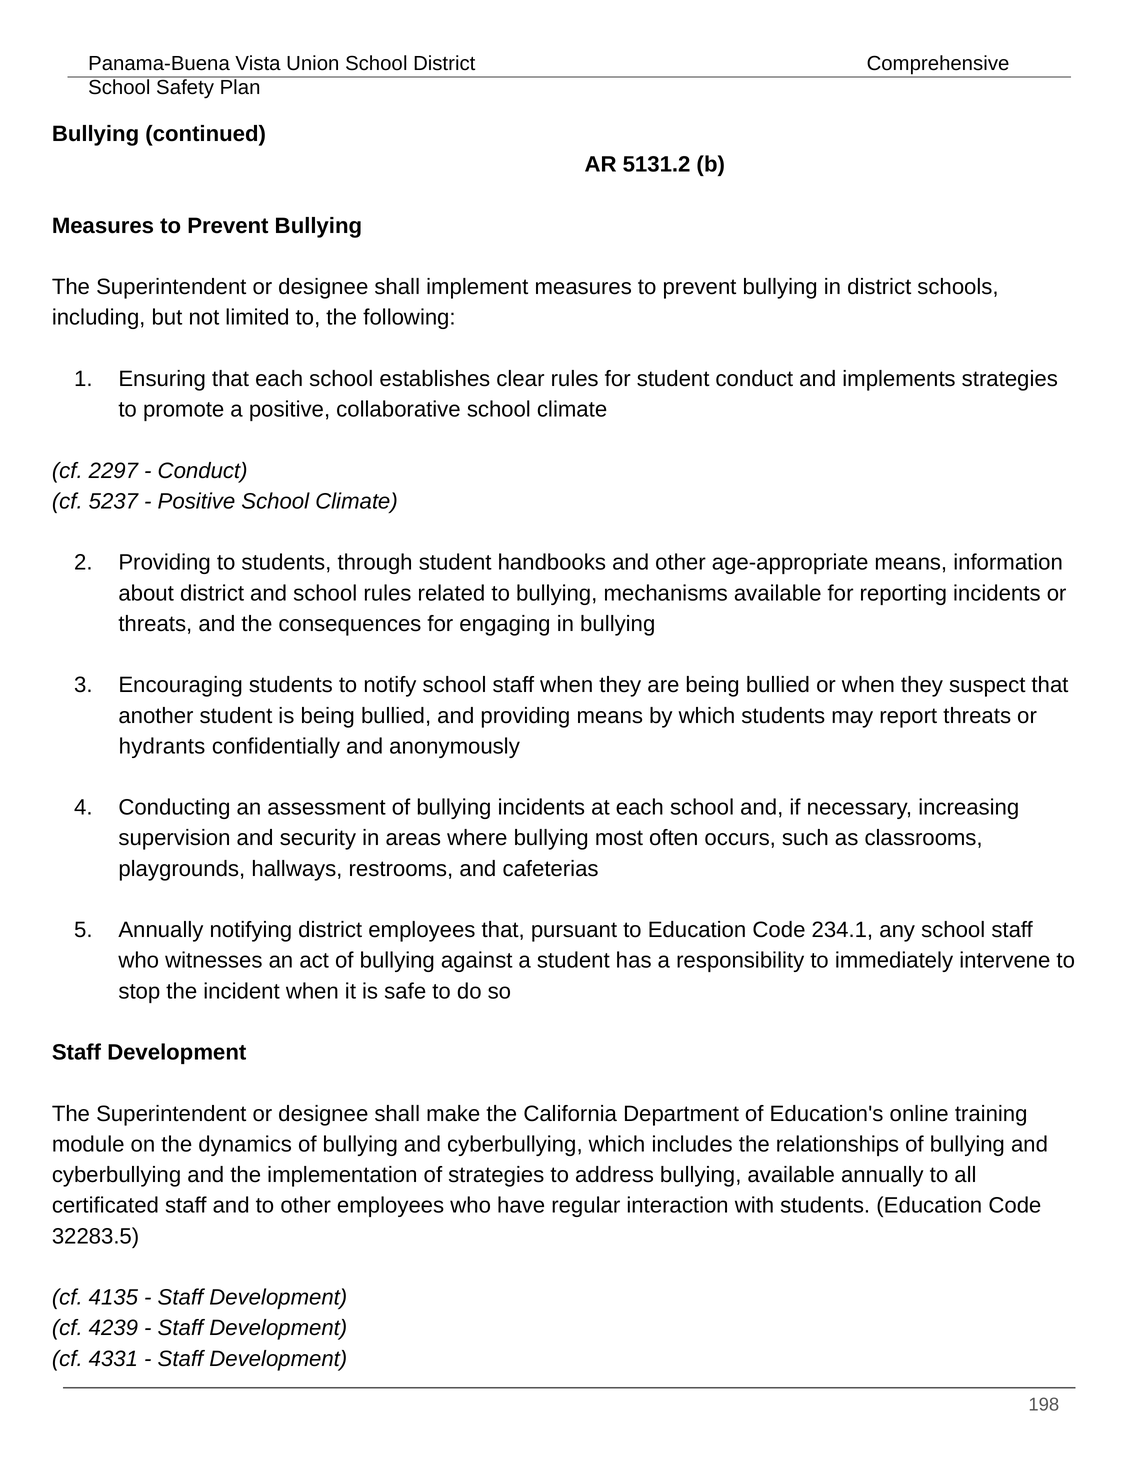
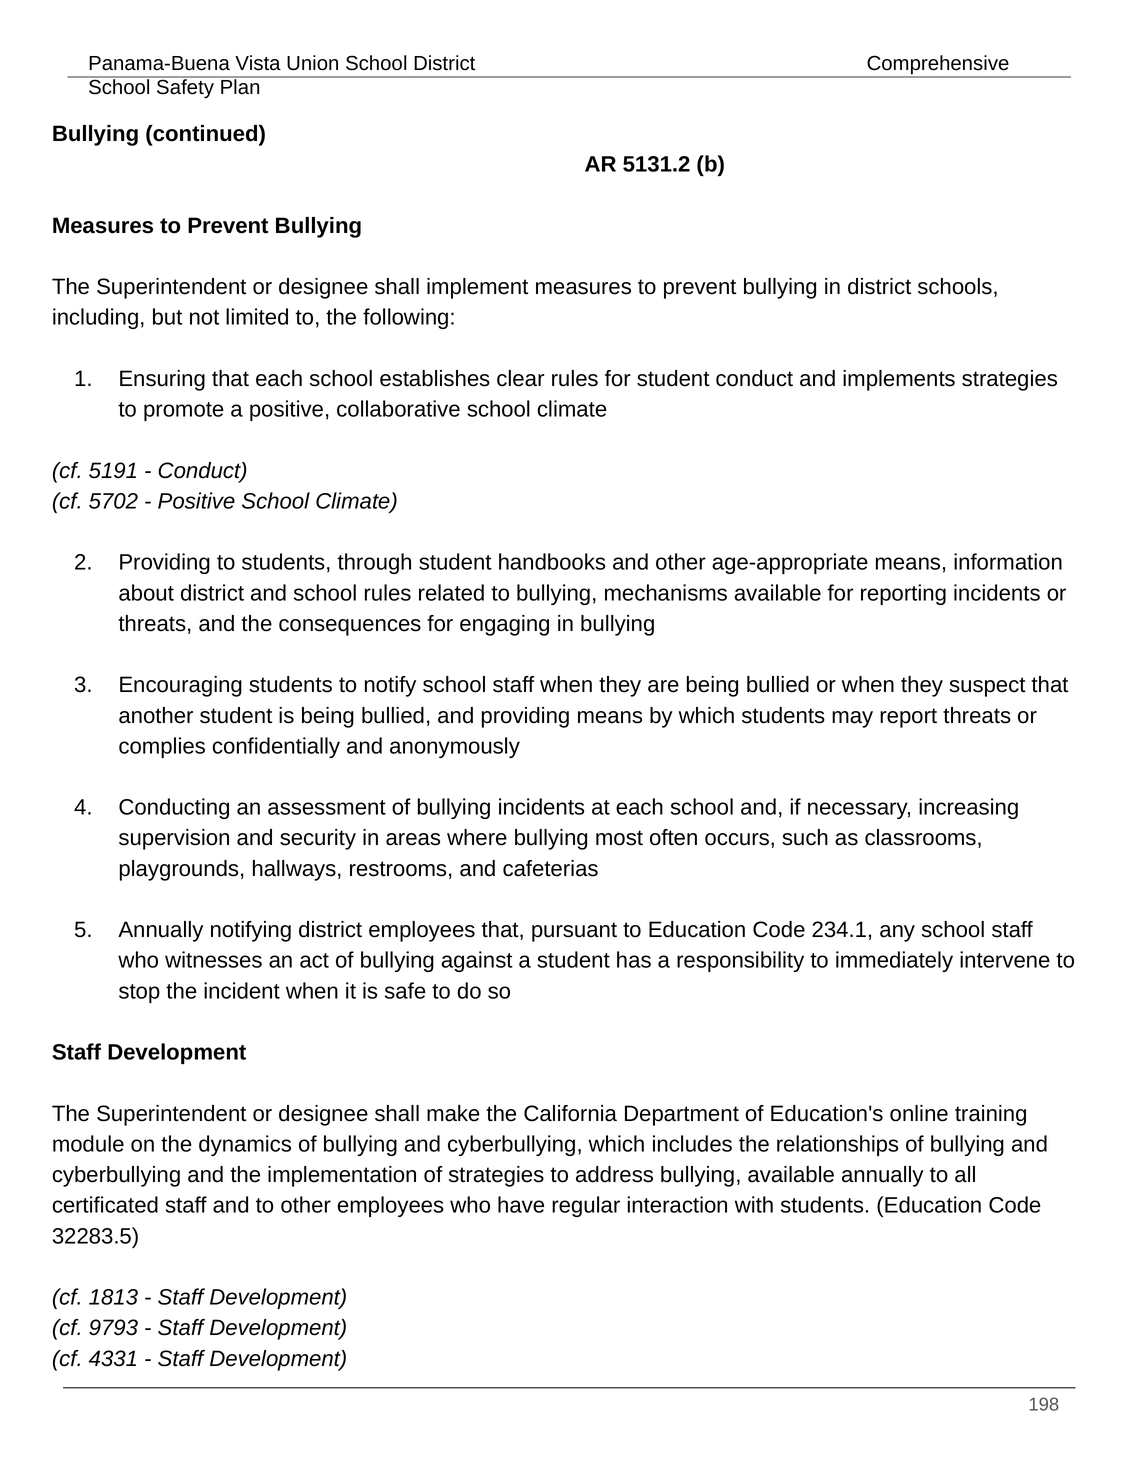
2297: 2297 -> 5191
5237: 5237 -> 5702
hydrants: hydrants -> complies
4135: 4135 -> 1813
4239: 4239 -> 9793
